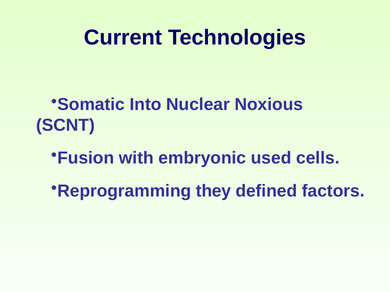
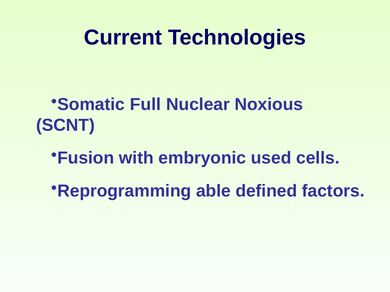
Into: Into -> Full
they: they -> able
